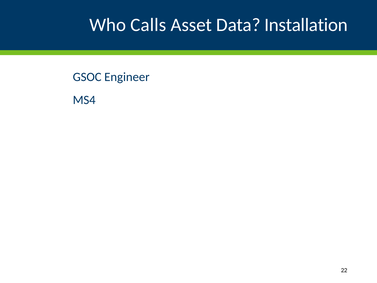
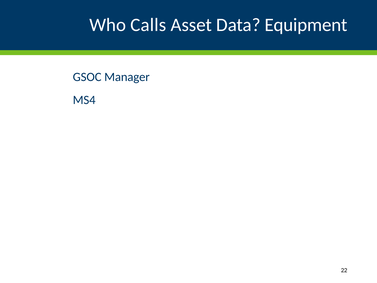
Installation: Installation -> Equipment
Engineer: Engineer -> Manager
